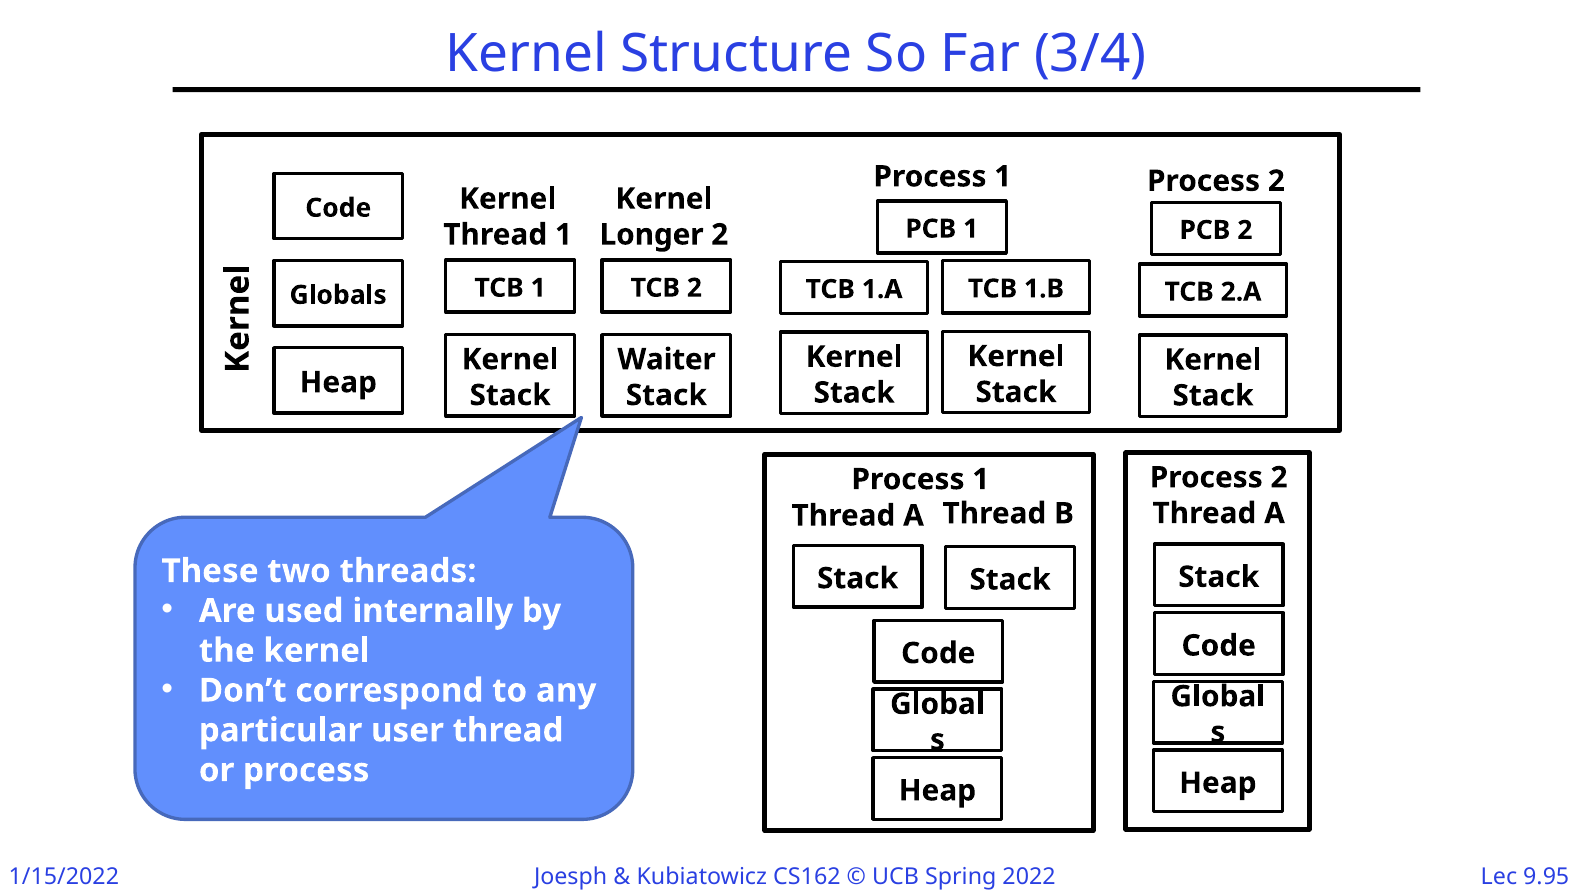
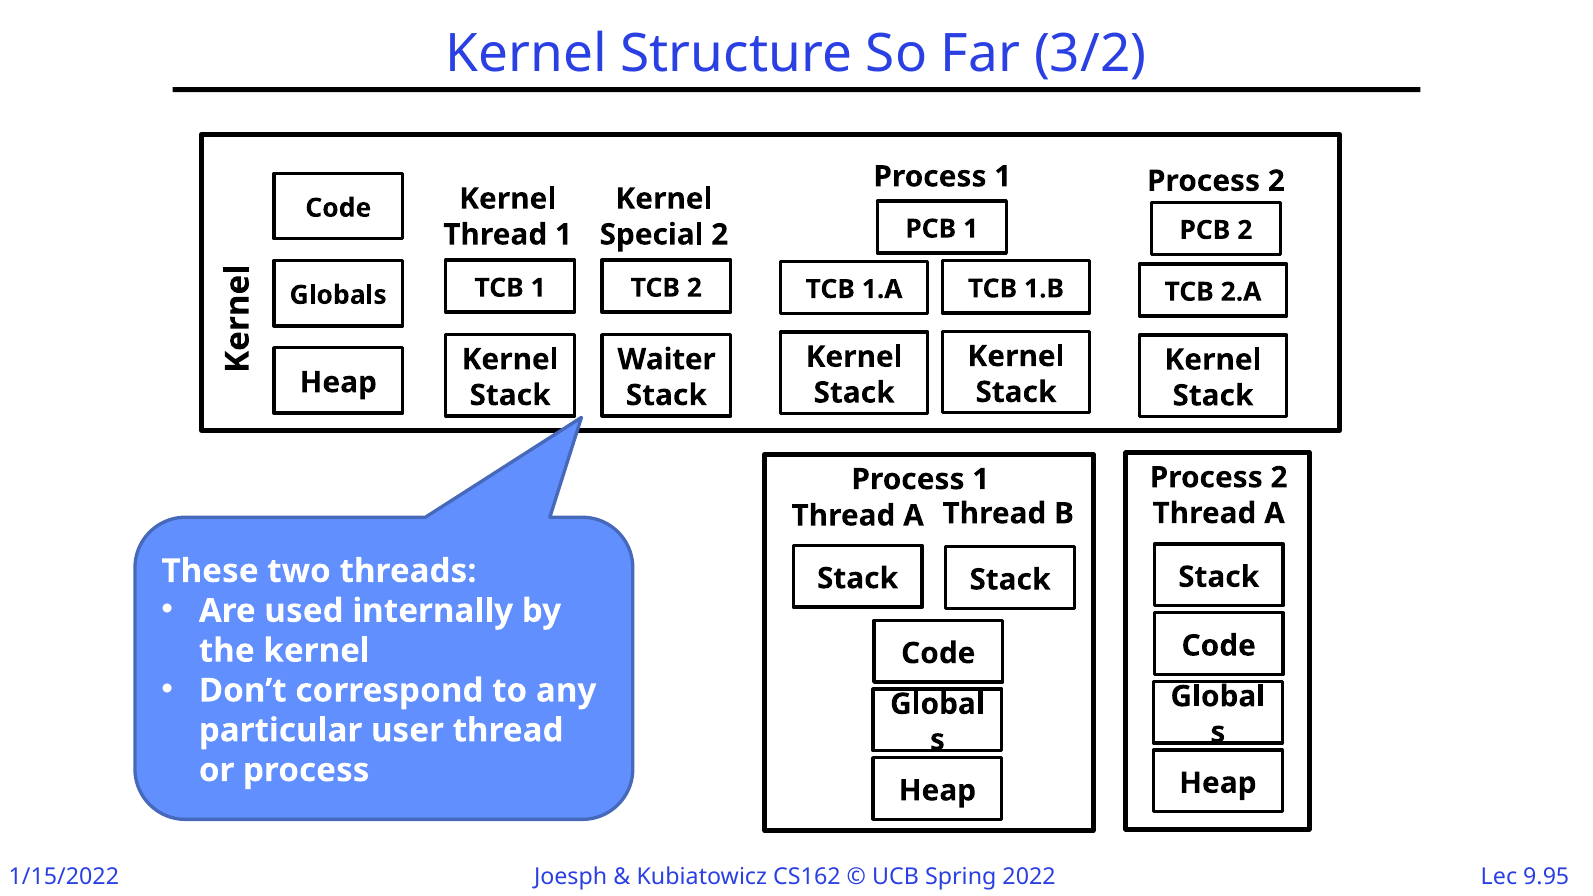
3/4: 3/4 -> 3/2
Longer: Longer -> Special
